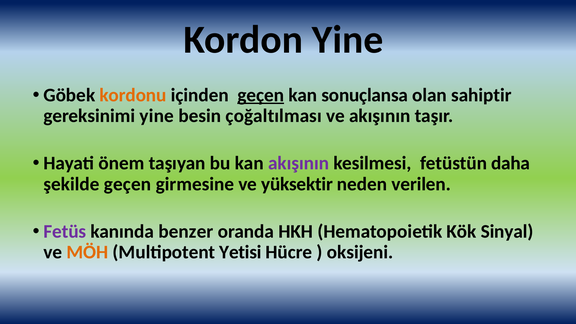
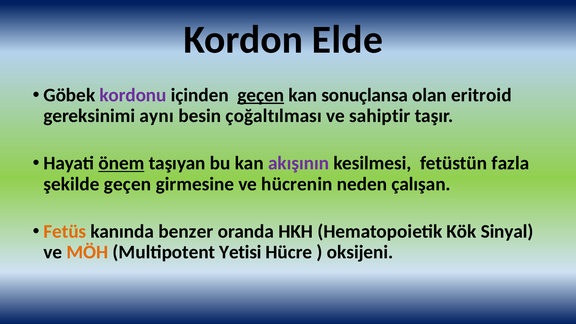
Kordon Yine: Yine -> Elde
kordonu colour: orange -> purple
sahiptir: sahiptir -> eritroid
gereksinimi yine: yine -> aynı
ve akışının: akışının -> sahiptir
önem underline: none -> present
daha: daha -> fazla
yüksektir: yüksektir -> hücrenin
verilen: verilen -> çalışan
Fetüs colour: purple -> orange
